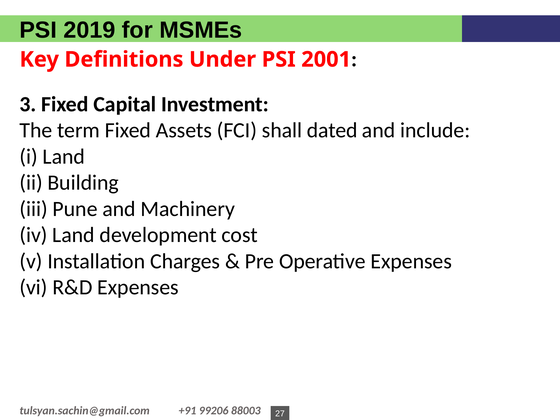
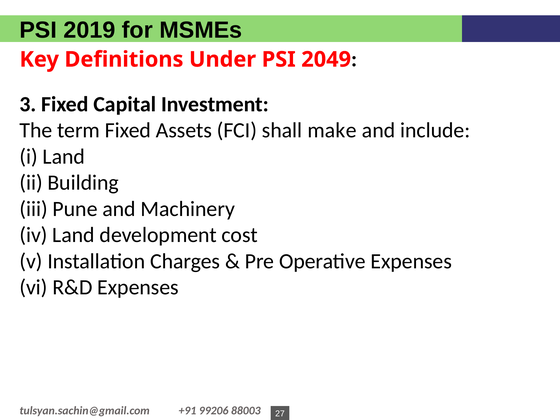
2001: 2001 -> 2049
dated: dated -> make
